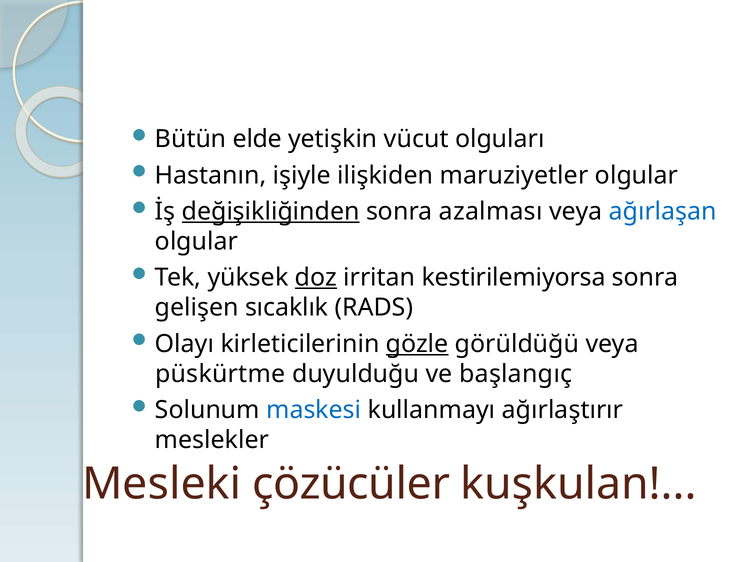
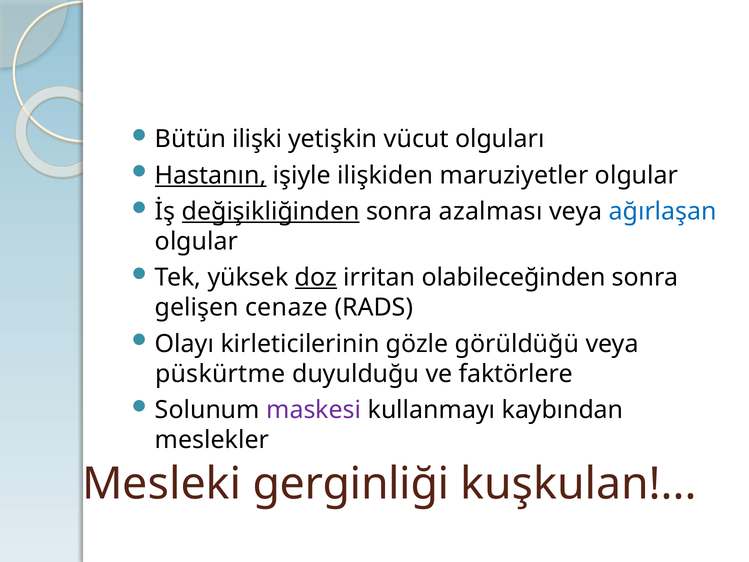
elde: elde -> ilişki
Hastanın underline: none -> present
kestirilemiyorsa: kestirilemiyorsa -> olabileceğinden
sıcaklık: sıcaklık -> cenaze
gözle underline: present -> none
başlangıç: başlangıç -> faktörlere
maskesi colour: blue -> purple
ağırlaştırır: ağırlaştırır -> kaybından
çözücüler: çözücüler -> gerginliği
